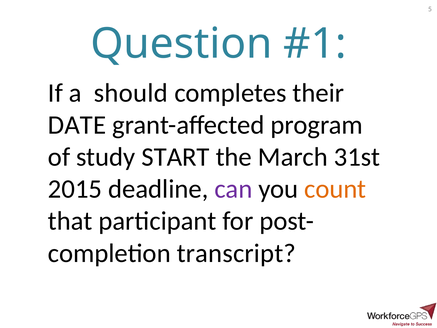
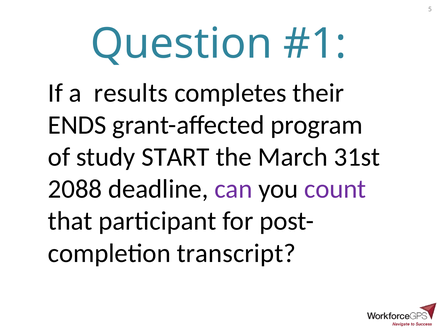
should: should -> results
DATE: DATE -> ENDS
2015: 2015 -> 2088
count colour: orange -> purple
